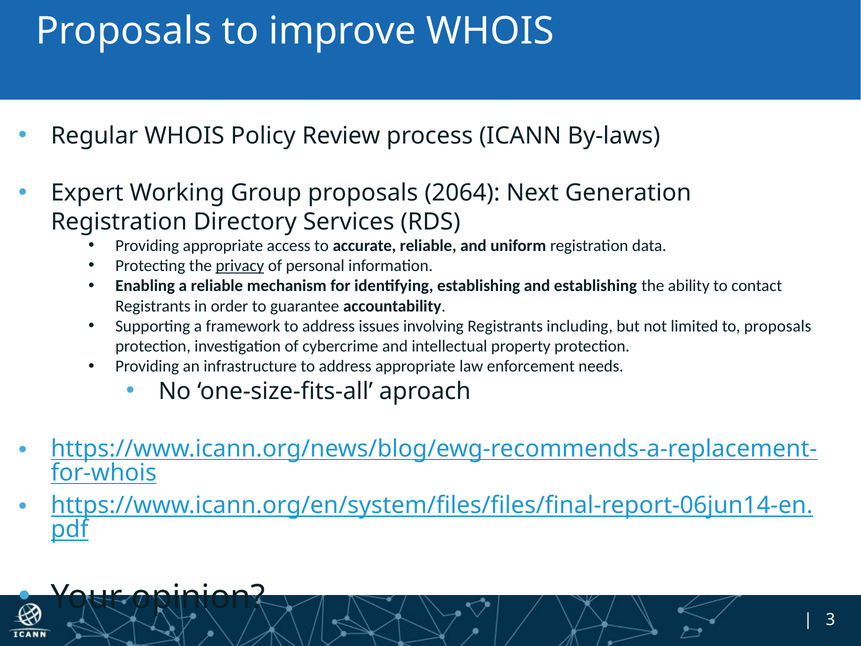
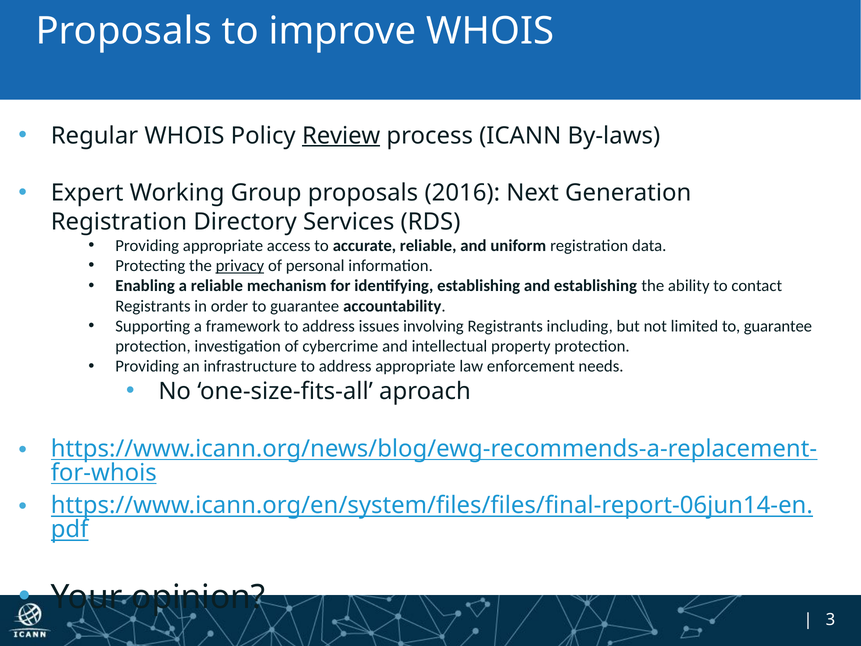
Review underline: none -> present
2064: 2064 -> 2016
limited to proposals: proposals -> guarantee
